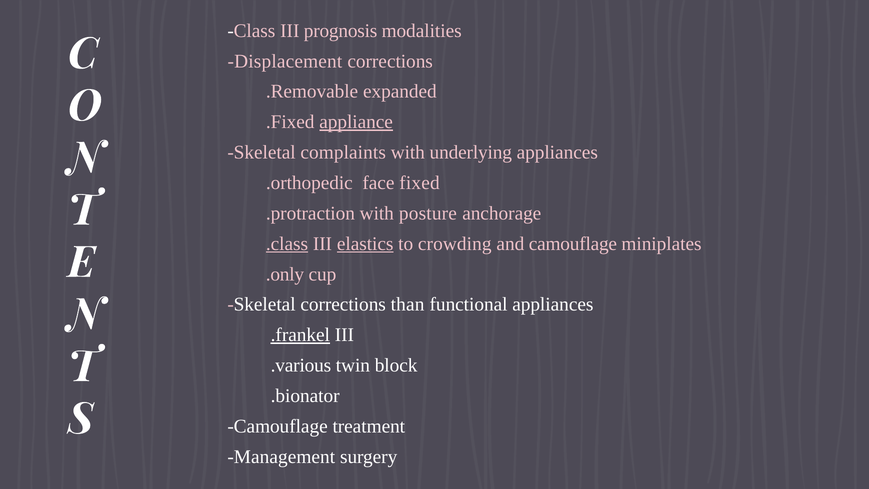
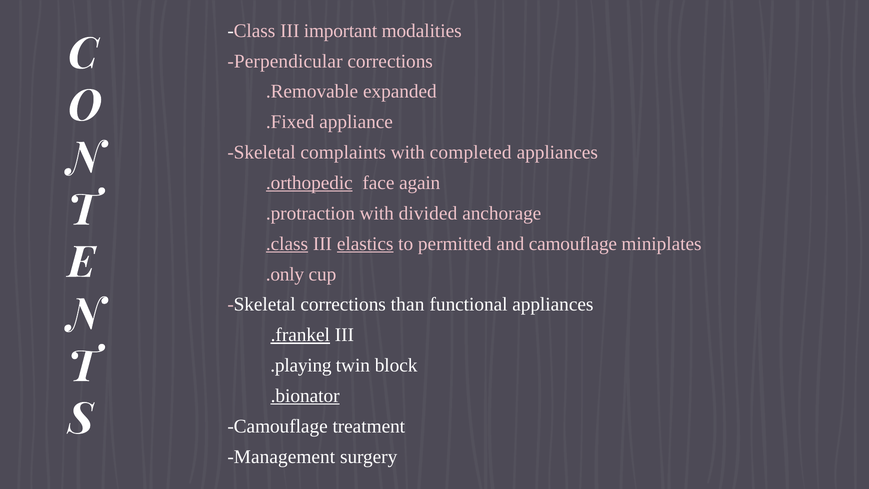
prognosis: prognosis -> important
Displacement: Displacement -> Perpendicular
appliance underline: present -> none
underlying: underlying -> completed
.orthopedic underline: none -> present
fixed: fixed -> again
posture: posture -> divided
crowding: crowding -> permitted
.various: .various -> .playing
.bionator underline: none -> present
